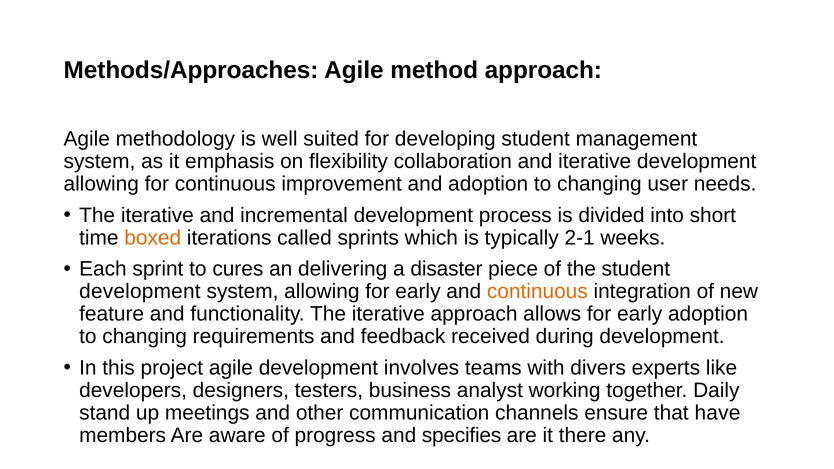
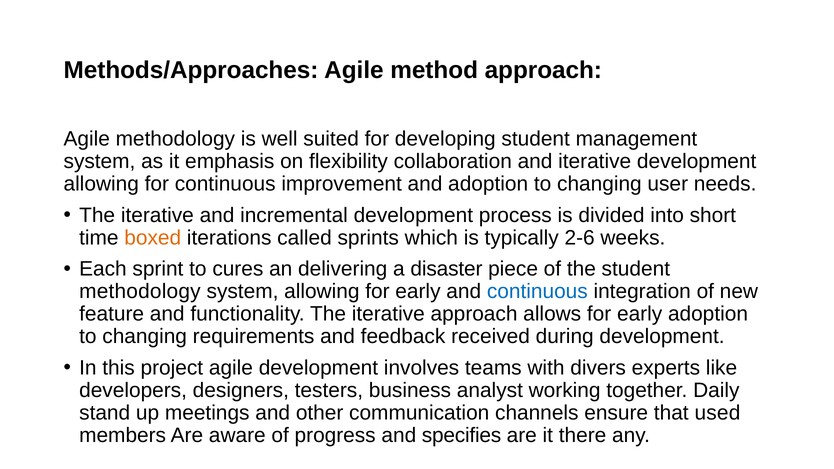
2-1: 2-1 -> 2-6
development at (140, 292): development -> methodology
continuous at (537, 292) colour: orange -> blue
have: have -> used
